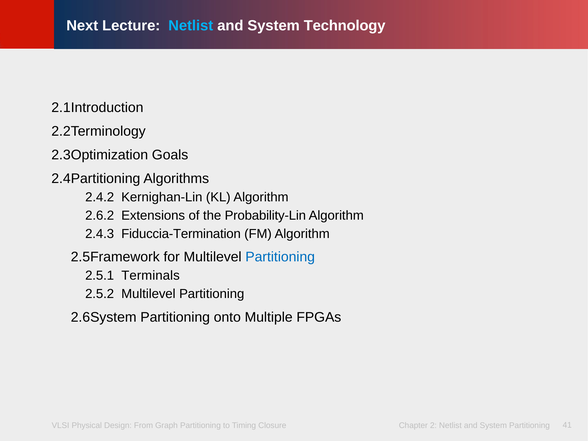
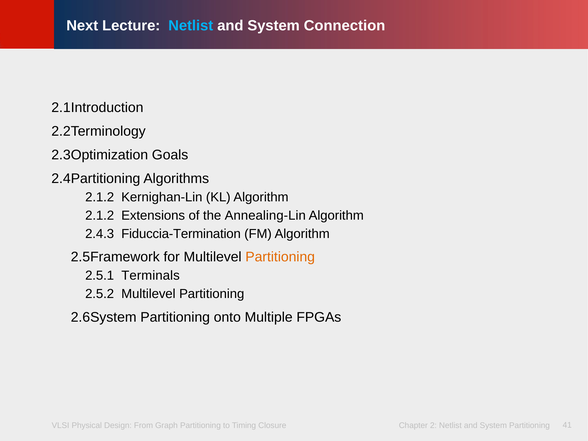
Technology: Technology -> Connection
2.4.2 at (100, 197): 2.4.2 -> 2.1.2
2.6.2 at (100, 215): 2.6.2 -> 2.1.2
Probability-Lin: Probability-Lin -> Annealing-Lin
Partitioning at (280, 257) colour: blue -> orange
